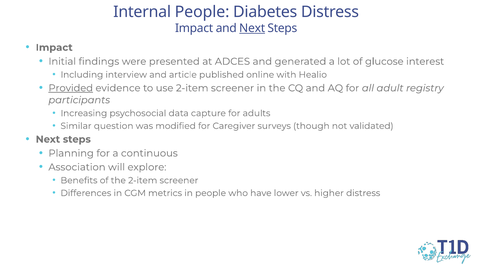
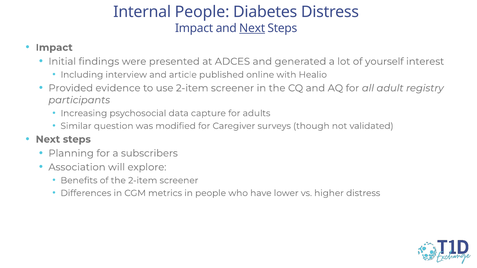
glucose: glucose -> yourself
Provided underline: present -> none
continuous: continuous -> subscribers
